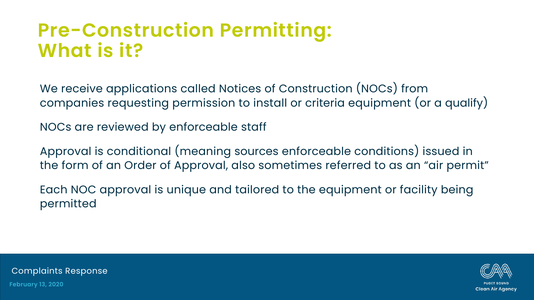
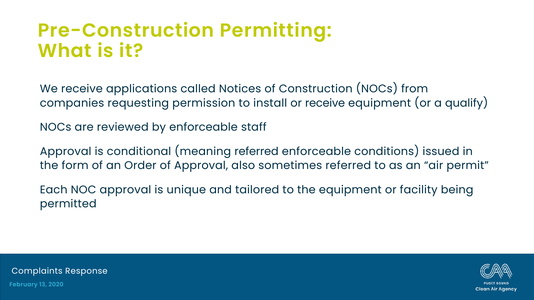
or criteria: criteria -> receive
meaning sources: sources -> referred
